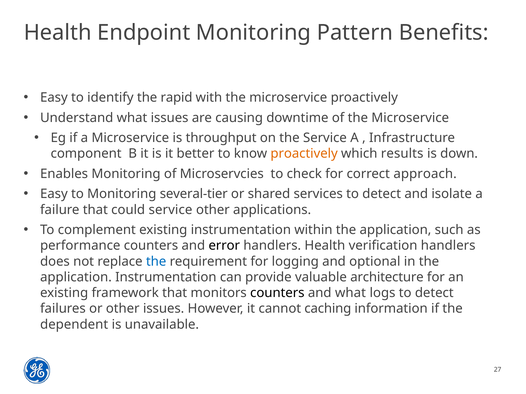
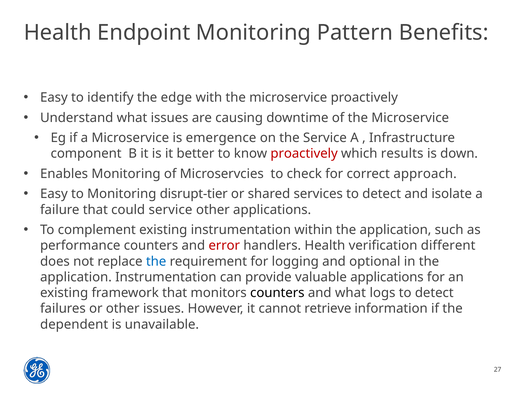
rapid: rapid -> edge
throughput: throughput -> emergence
proactively at (304, 154) colour: orange -> red
several-tier: several-tier -> disrupt-tier
error colour: black -> red
verification handlers: handlers -> different
valuable architecture: architecture -> applications
caching: caching -> retrieve
